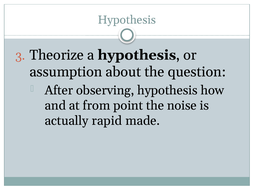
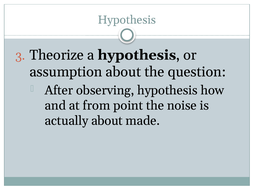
actually rapid: rapid -> about
